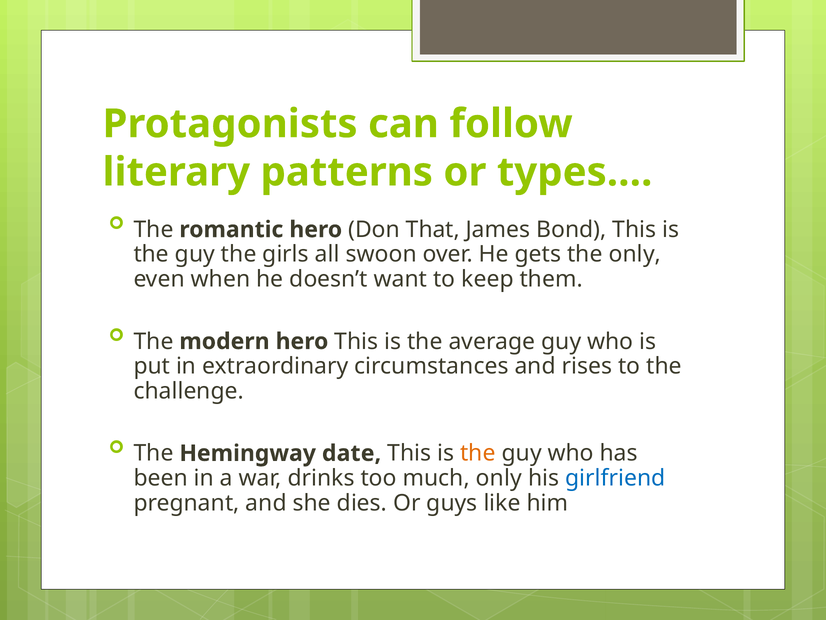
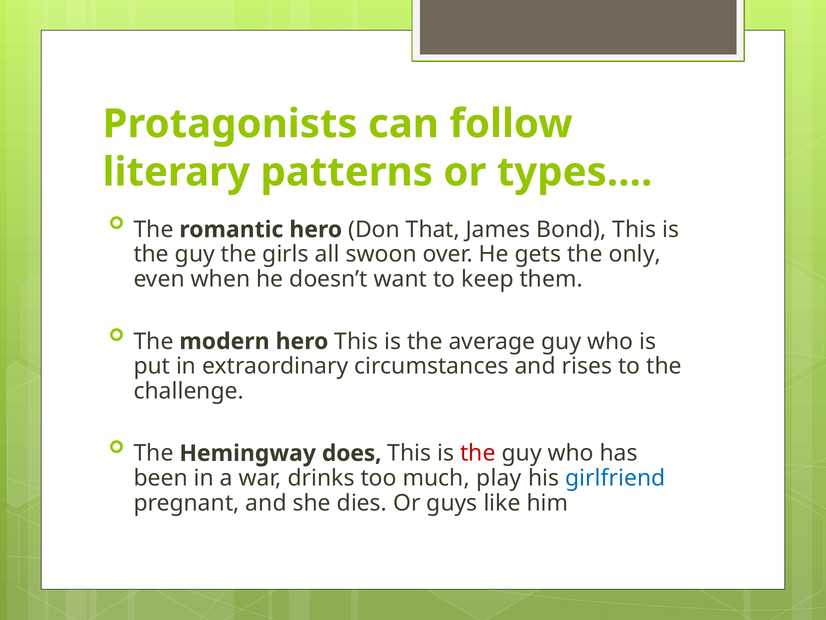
date: date -> does
the at (478, 453) colour: orange -> red
much only: only -> play
